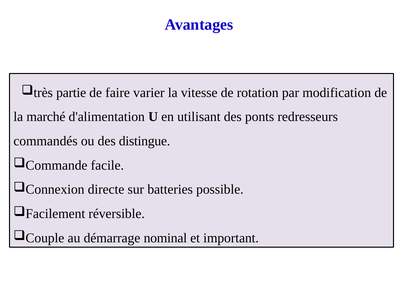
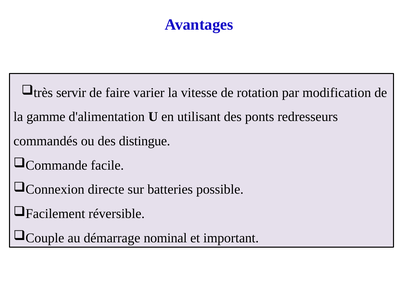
partie: partie -> servir
marché: marché -> gamme
